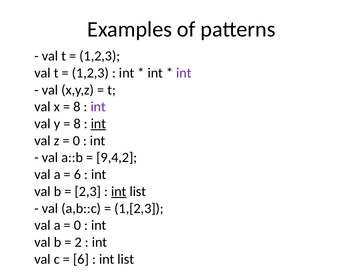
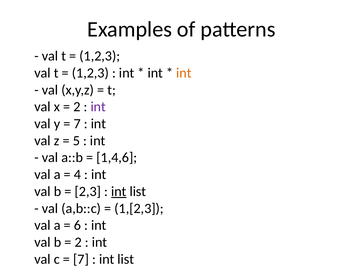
int at (184, 73) colour: purple -> orange
8 at (77, 107): 8 -> 2
8 at (77, 124): 8 -> 7
int at (98, 124) underline: present -> none
0 at (76, 141): 0 -> 5
9,4,2: 9,4,2 -> 1,4,6
6 at (77, 175): 6 -> 4
0 at (77, 226): 0 -> 6
6 at (81, 259): 6 -> 7
